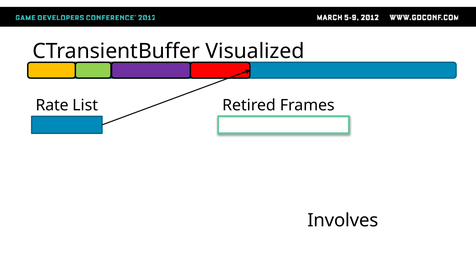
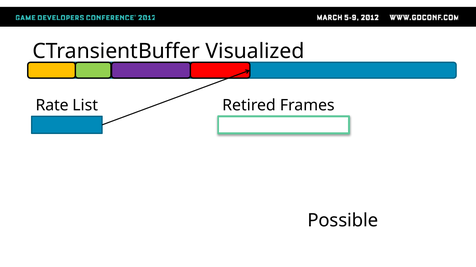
Involves: Involves -> Possible
